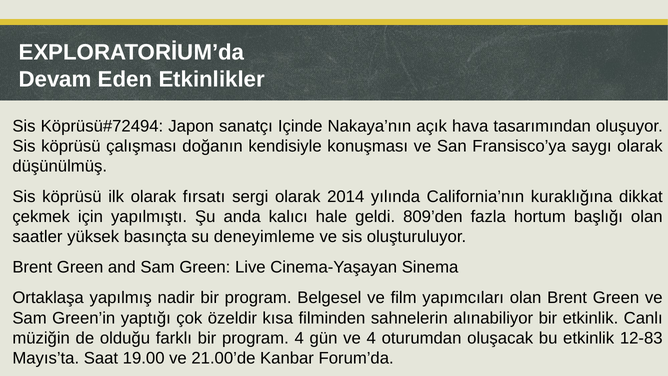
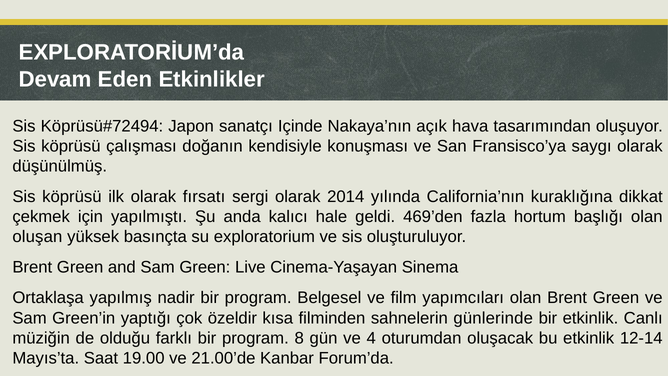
809’den: 809’den -> 469’den
saatler: saatler -> oluşan
deneyimleme: deneyimleme -> exploratorium
alınabiliyor: alınabiliyor -> günlerinde
program 4: 4 -> 8
12-83: 12-83 -> 12-14
